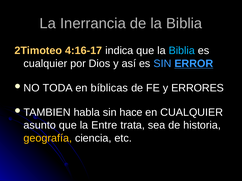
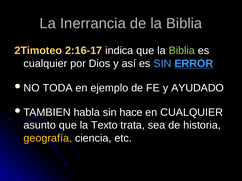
4:16-17: 4:16-17 -> 2:16-17
Biblia at (182, 51) colour: light blue -> light green
bíblicas: bíblicas -> ejemplo
ERRORES: ERRORES -> AYUDADO
Entre: Entre -> Texto
